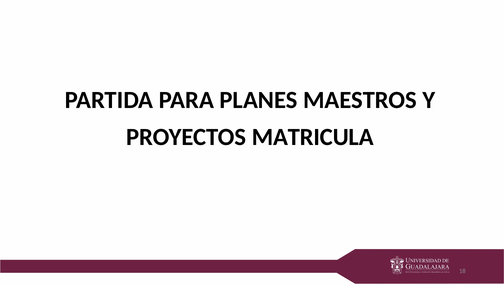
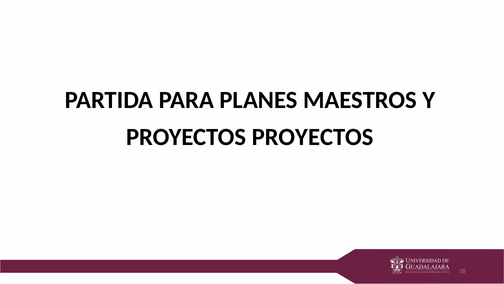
PROYECTOS MATRICULA: MATRICULA -> PROYECTOS
